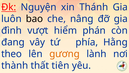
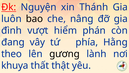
gương colour: orange -> black
thành: thành -> khuya
tiên: tiên -> thật
